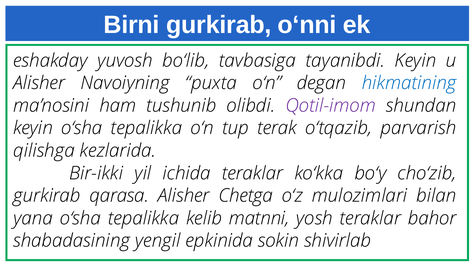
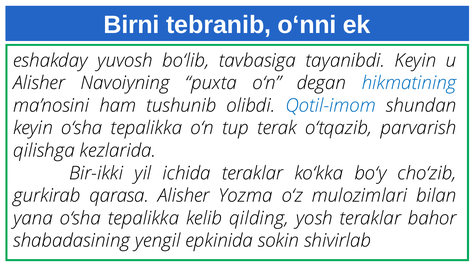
Birni gurkirab: gurkirab -> tebranib
Qotil-imom colour: purple -> blue
Chetga: Chetga -> Yozma
matnni: matnni -> qilding
